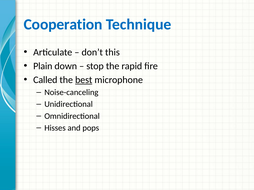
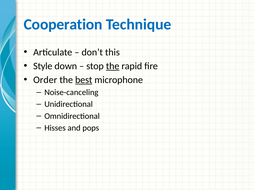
Plain: Plain -> Style
the at (113, 66) underline: none -> present
Called: Called -> Order
